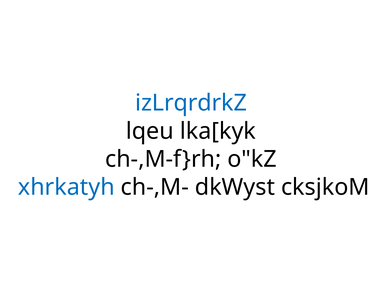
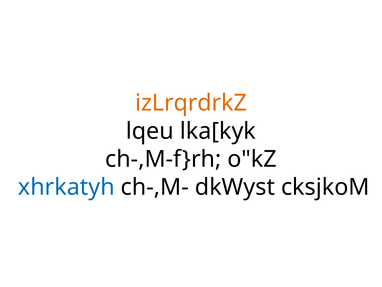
izLrqrdrkZ colour: blue -> orange
